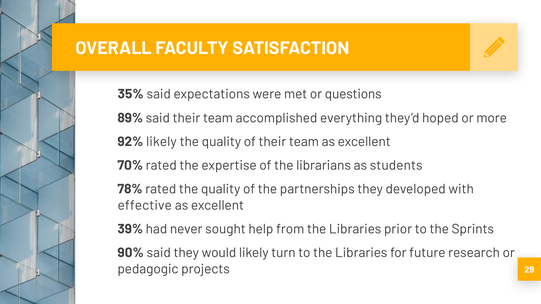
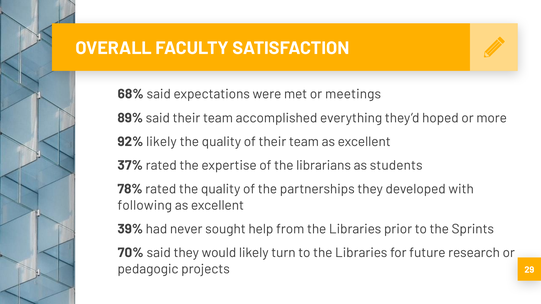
35%: 35% -> 68%
questions: questions -> meetings
70%: 70% -> 37%
effective: effective -> following
90%: 90% -> 70%
